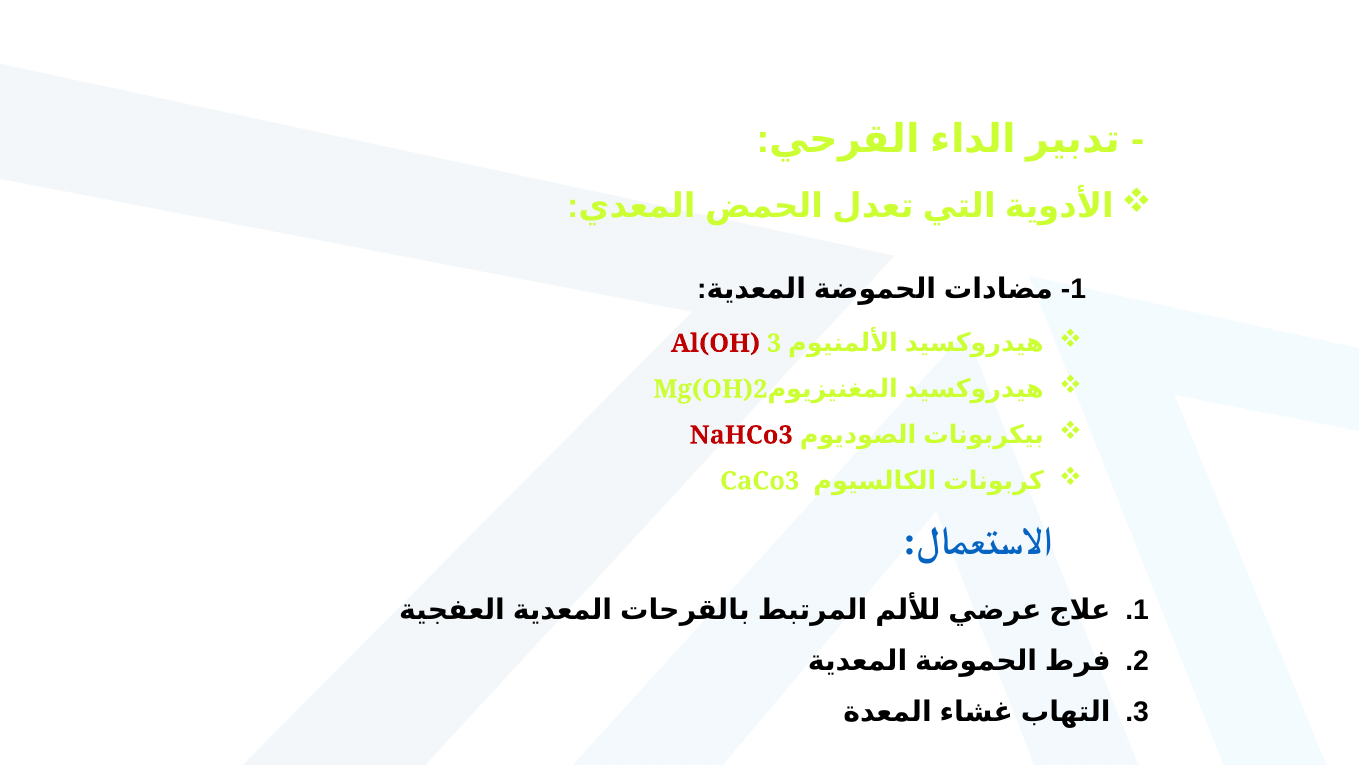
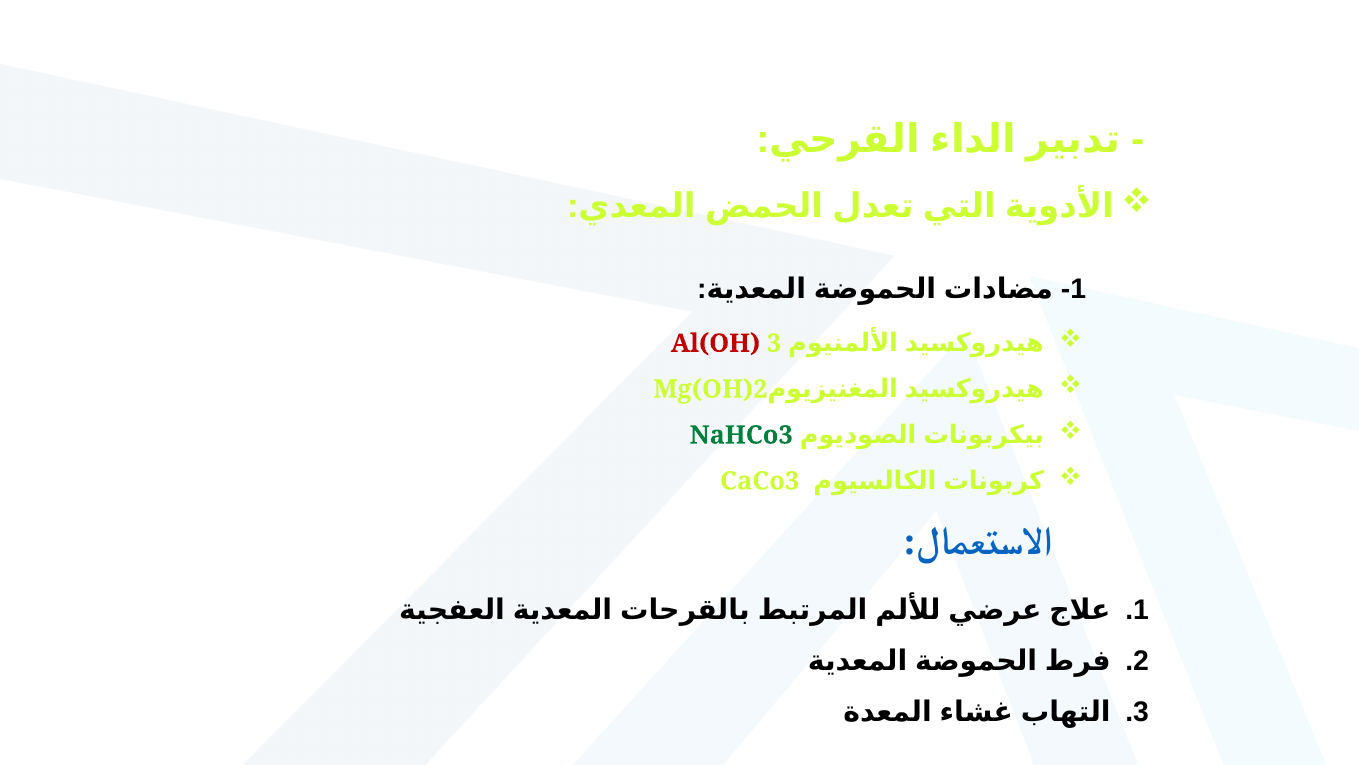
NaHCo3 colour: red -> green
